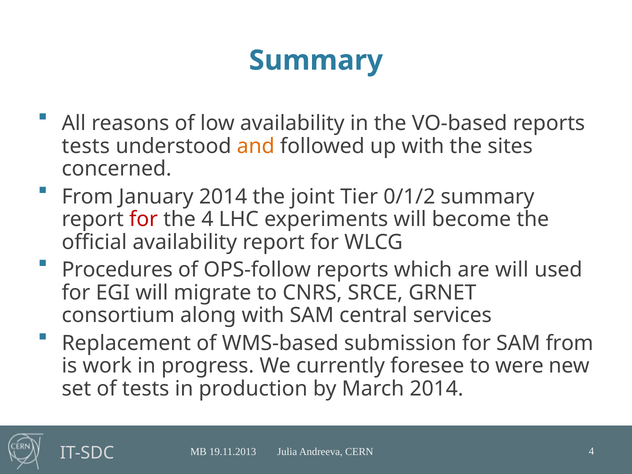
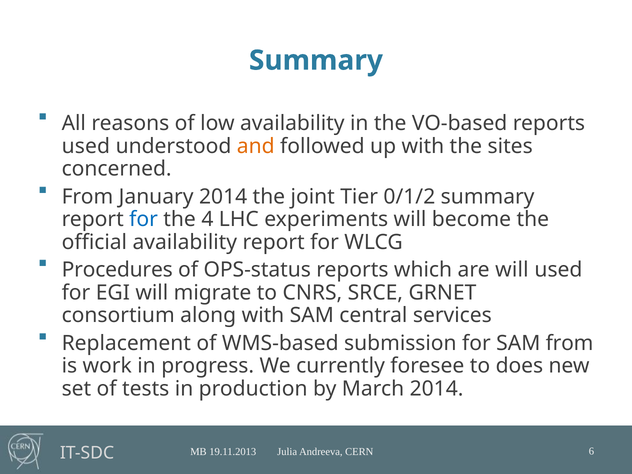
tests at (86, 146): tests -> used
for at (144, 219) colour: red -> blue
OPS-follow: OPS-follow -> OPS-status
were: were -> does
CERN 4: 4 -> 6
